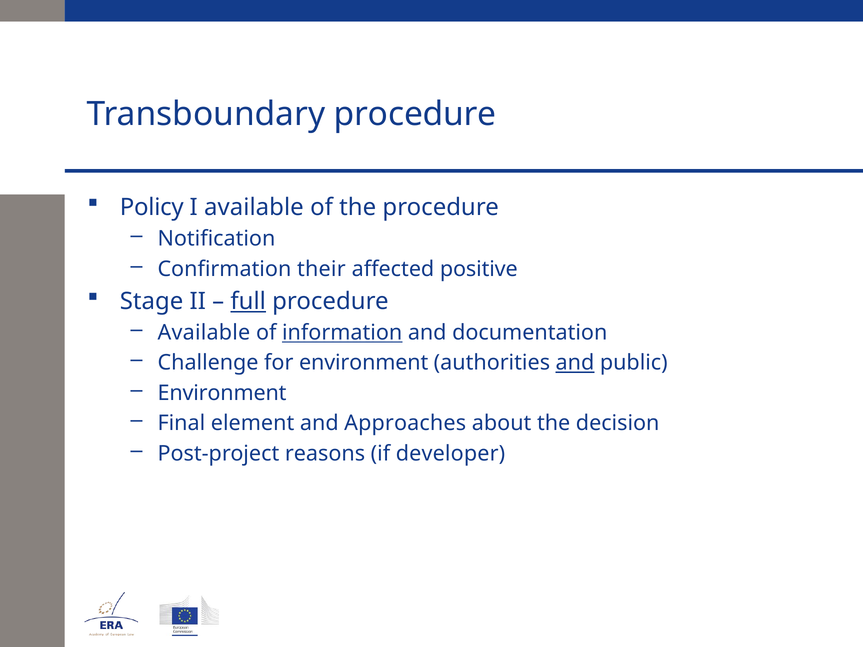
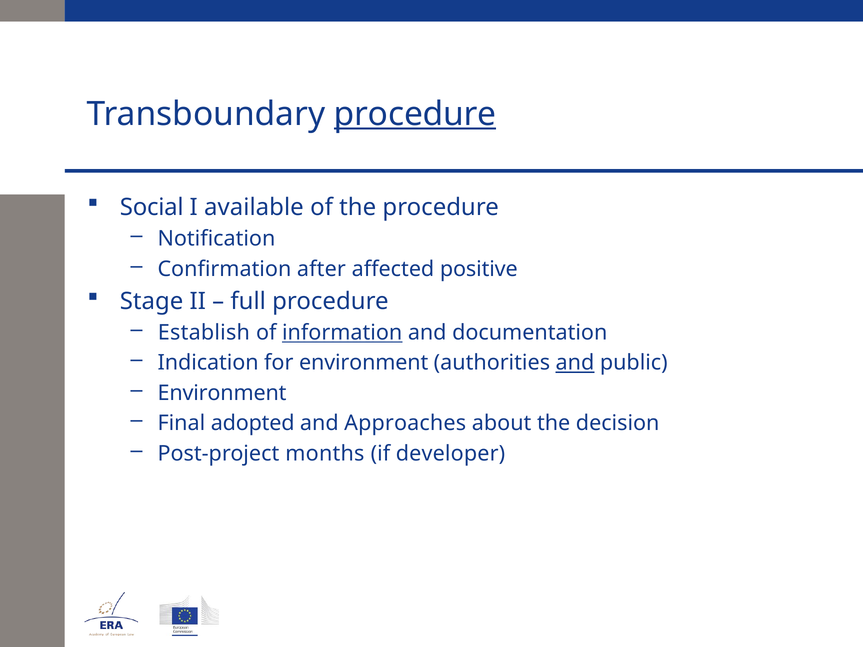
procedure at (415, 114) underline: none -> present
Policy: Policy -> Social
their: their -> after
full underline: present -> none
Available at (204, 333): Available -> Establish
Challenge: Challenge -> Indication
element: element -> adopted
reasons: reasons -> months
